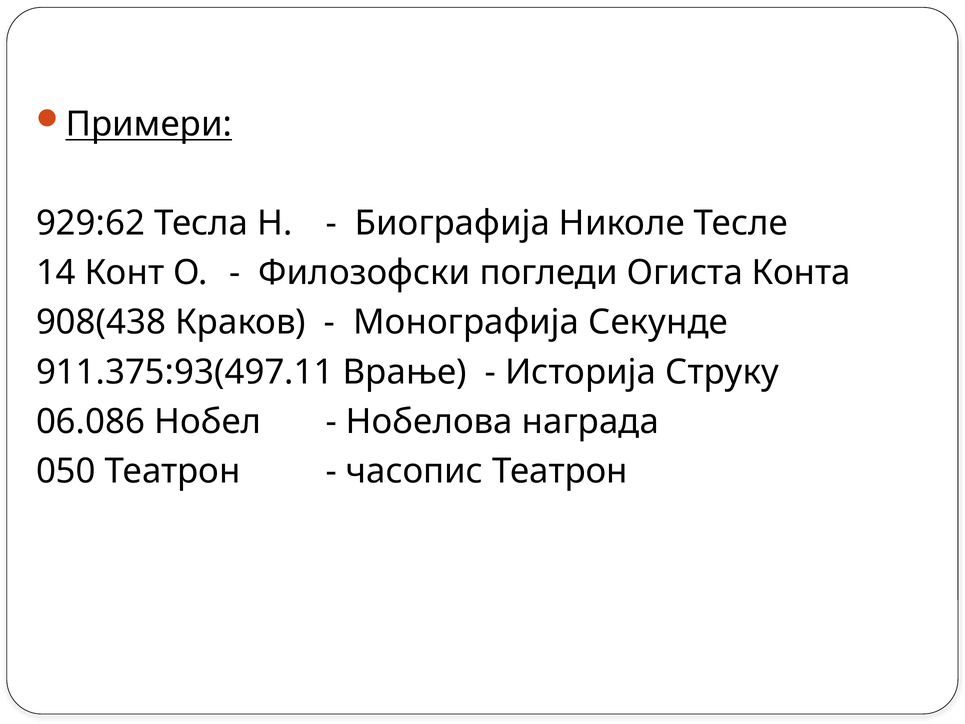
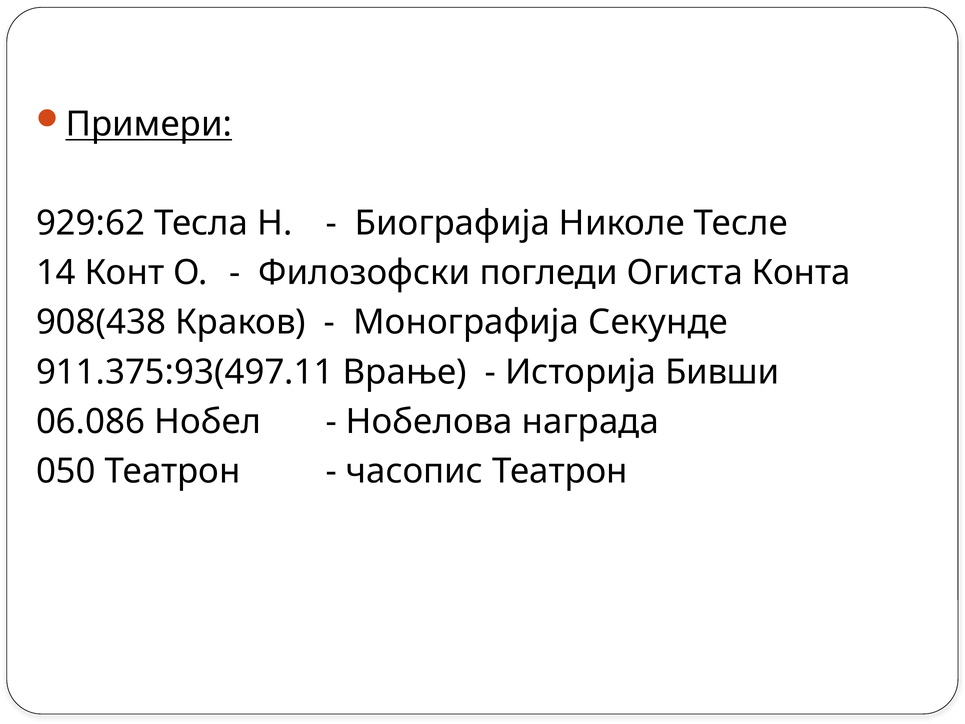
Струку: Струку -> Бивши
